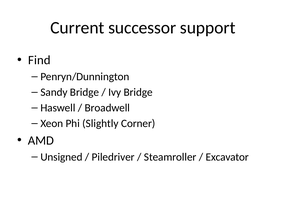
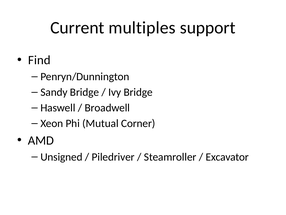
successor: successor -> multiples
Slightly: Slightly -> Mutual
